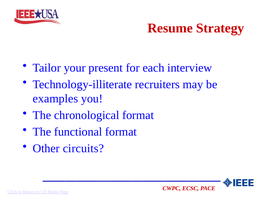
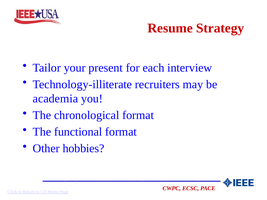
examples: examples -> academia
circuits: circuits -> hobbies
